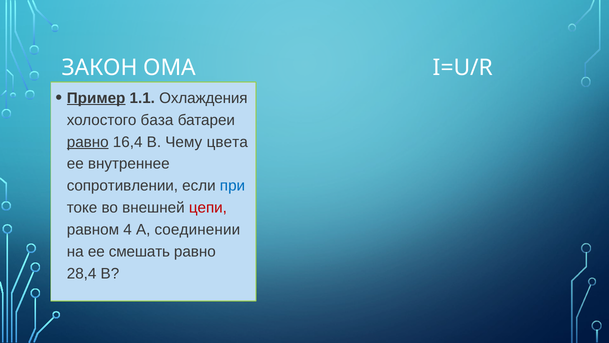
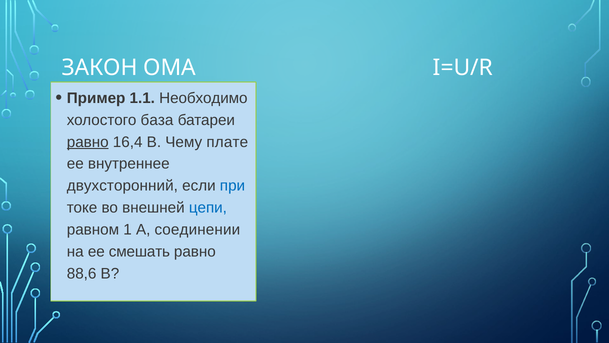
Пример underline: present -> none
Охлаждения: Охлаждения -> Необходимо
цвета: цвета -> плате
сопротивлении: сопротивлении -> двухсторонний
цепи colour: red -> blue
4: 4 -> 1
28,4: 28,4 -> 88,6
